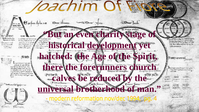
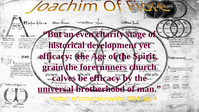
development underline: present -> none
hatched at (56, 56): hatched -> efficacy
there: there -> grain
be reduced: reduced -> efficacy
